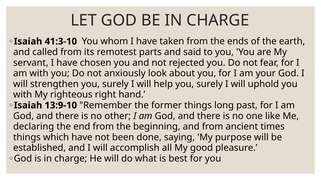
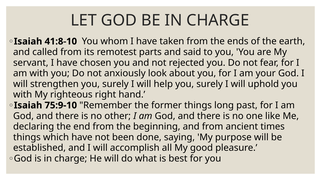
41:3-10: 41:3-10 -> 41:8-10
13:9-10: 13:9-10 -> 75:9-10
